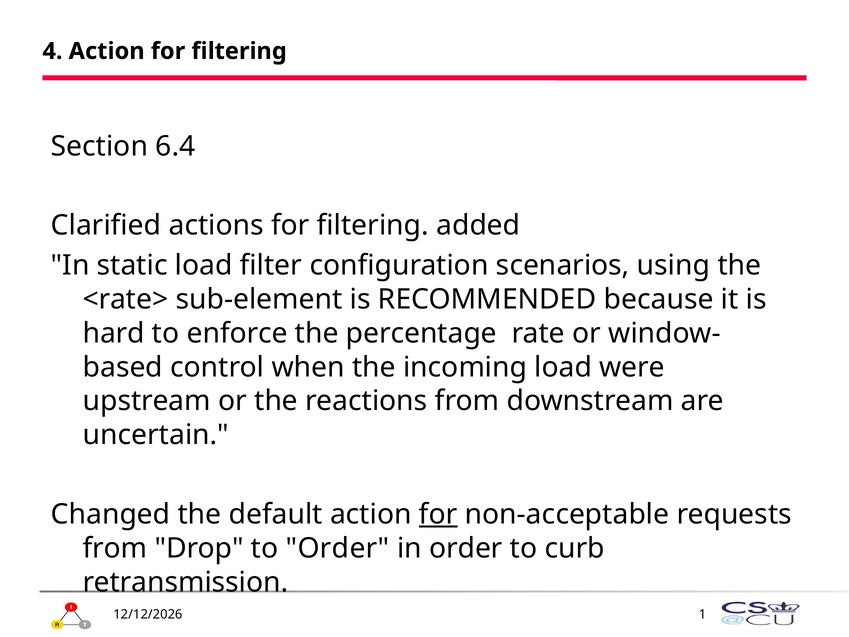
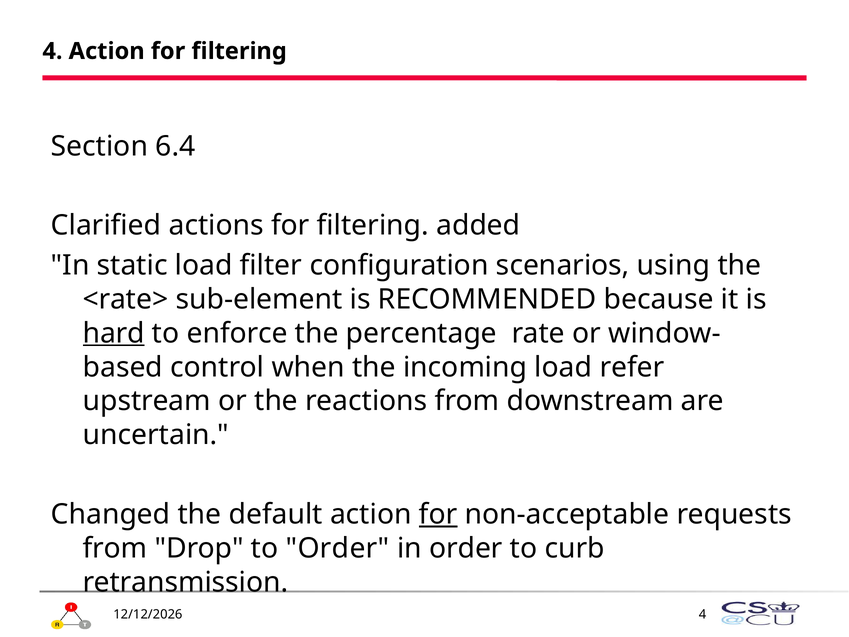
hard underline: none -> present
were: were -> refer
1 at (702, 614): 1 -> 4
